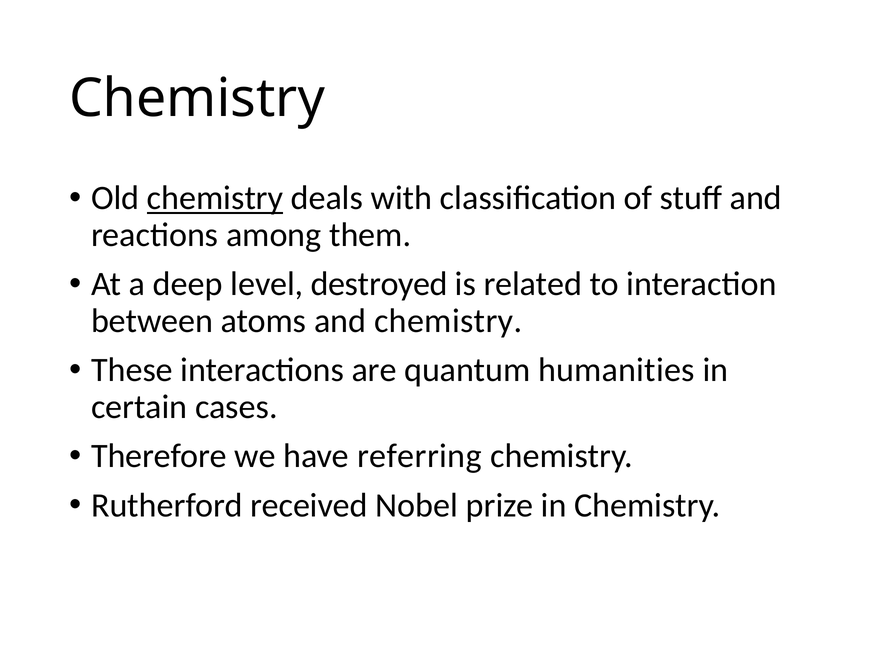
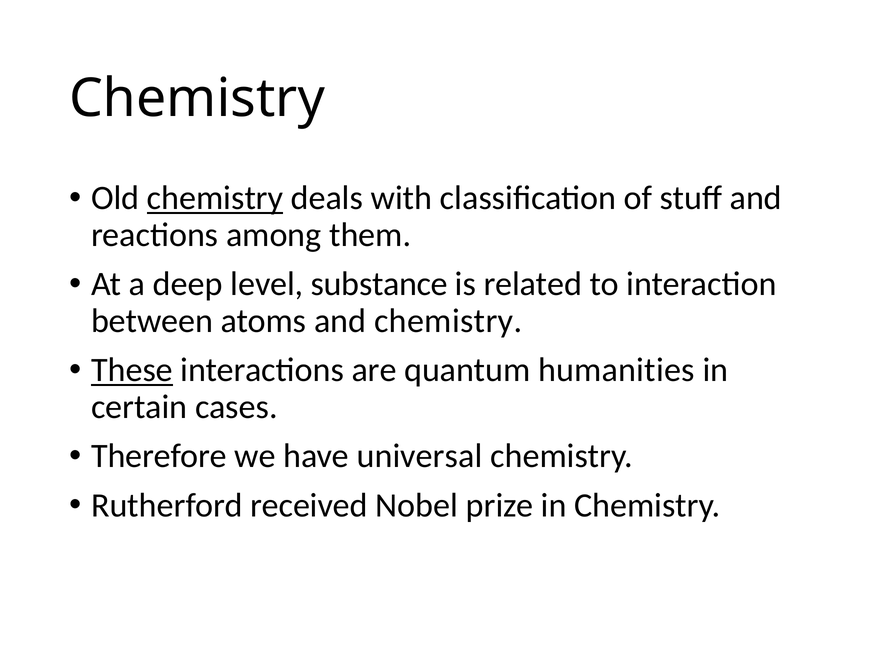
destroyed: destroyed -> substance
These underline: none -> present
referring: referring -> universal
